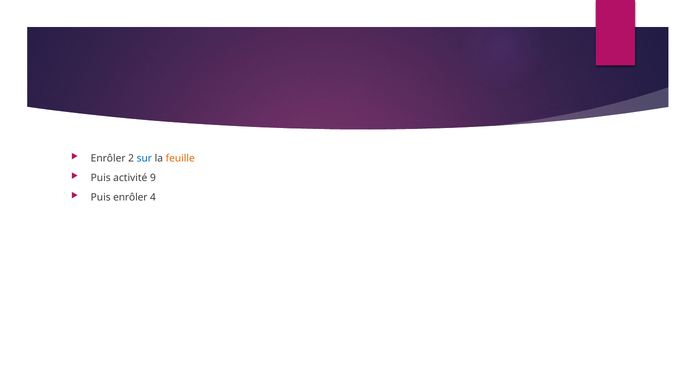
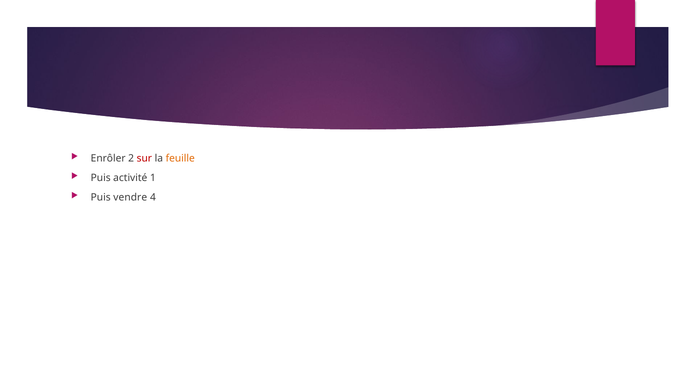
sur colour: blue -> red
9: 9 -> 1
Puis enrôler: enrôler -> vendre
